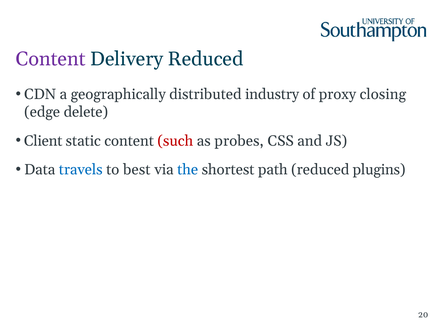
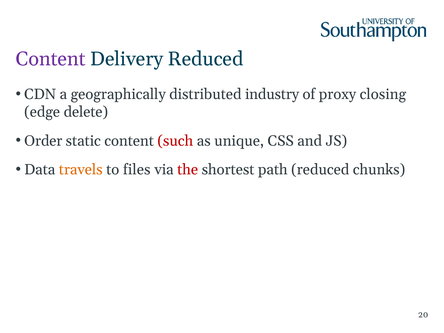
Client: Client -> Order
probes: probes -> unique
travels colour: blue -> orange
best: best -> files
the colour: blue -> red
plugins: plugins -> chunks
